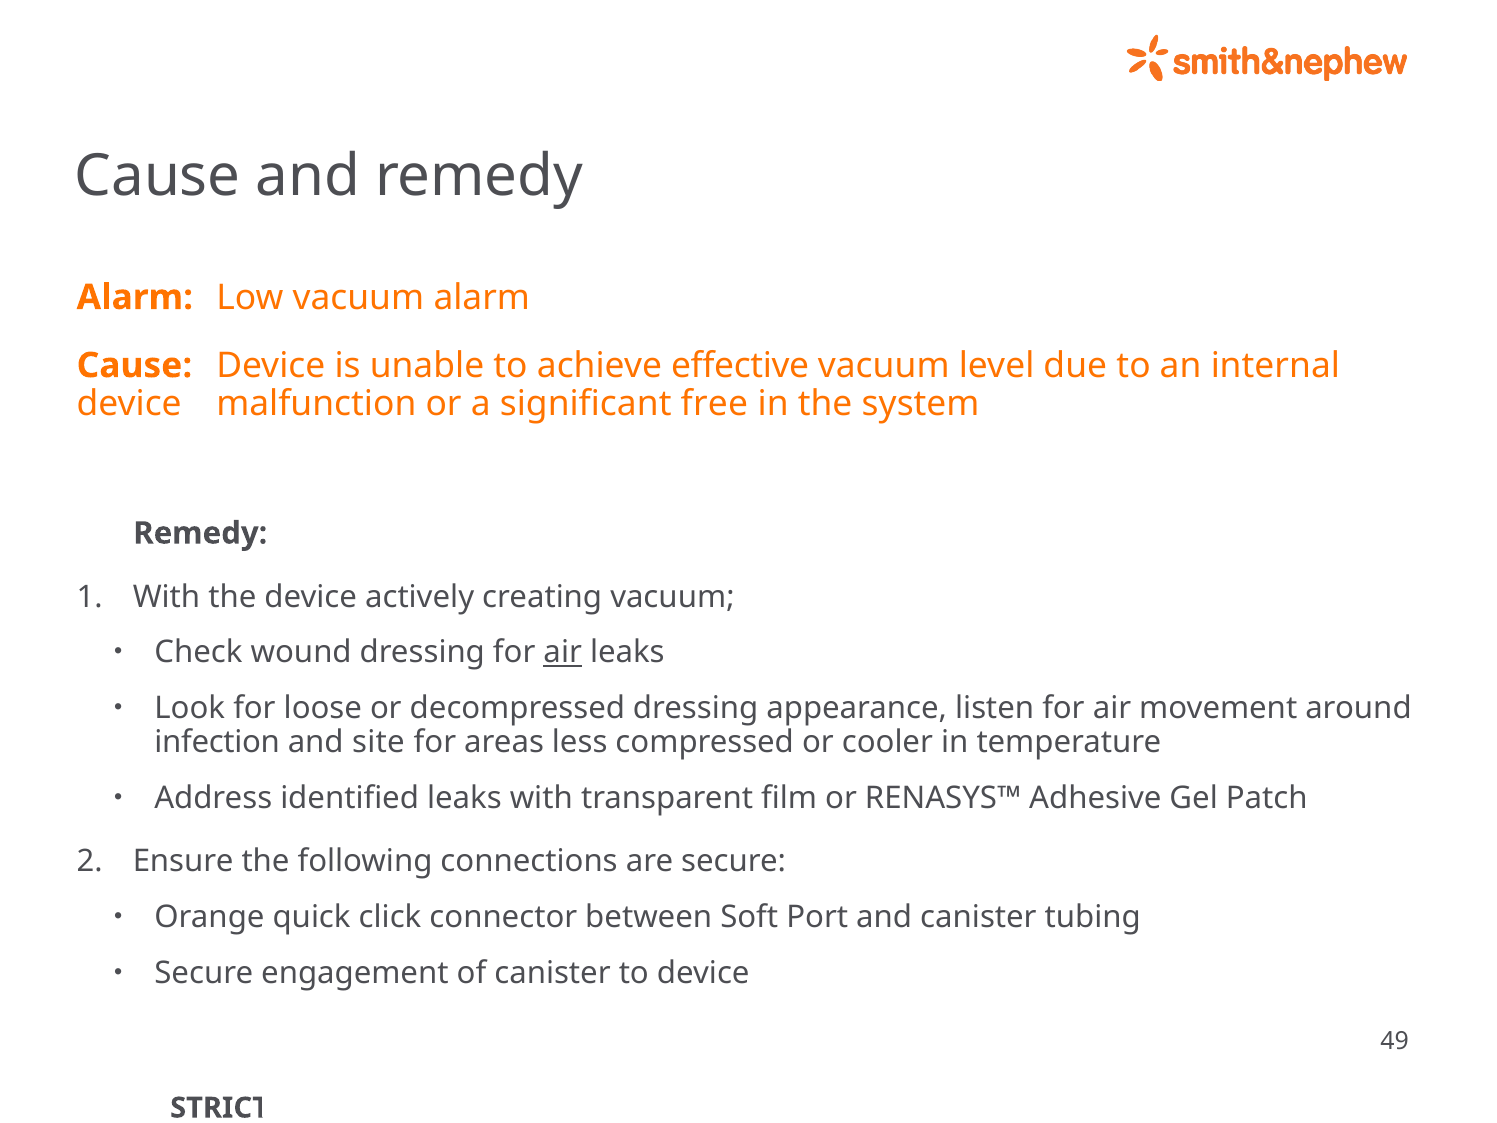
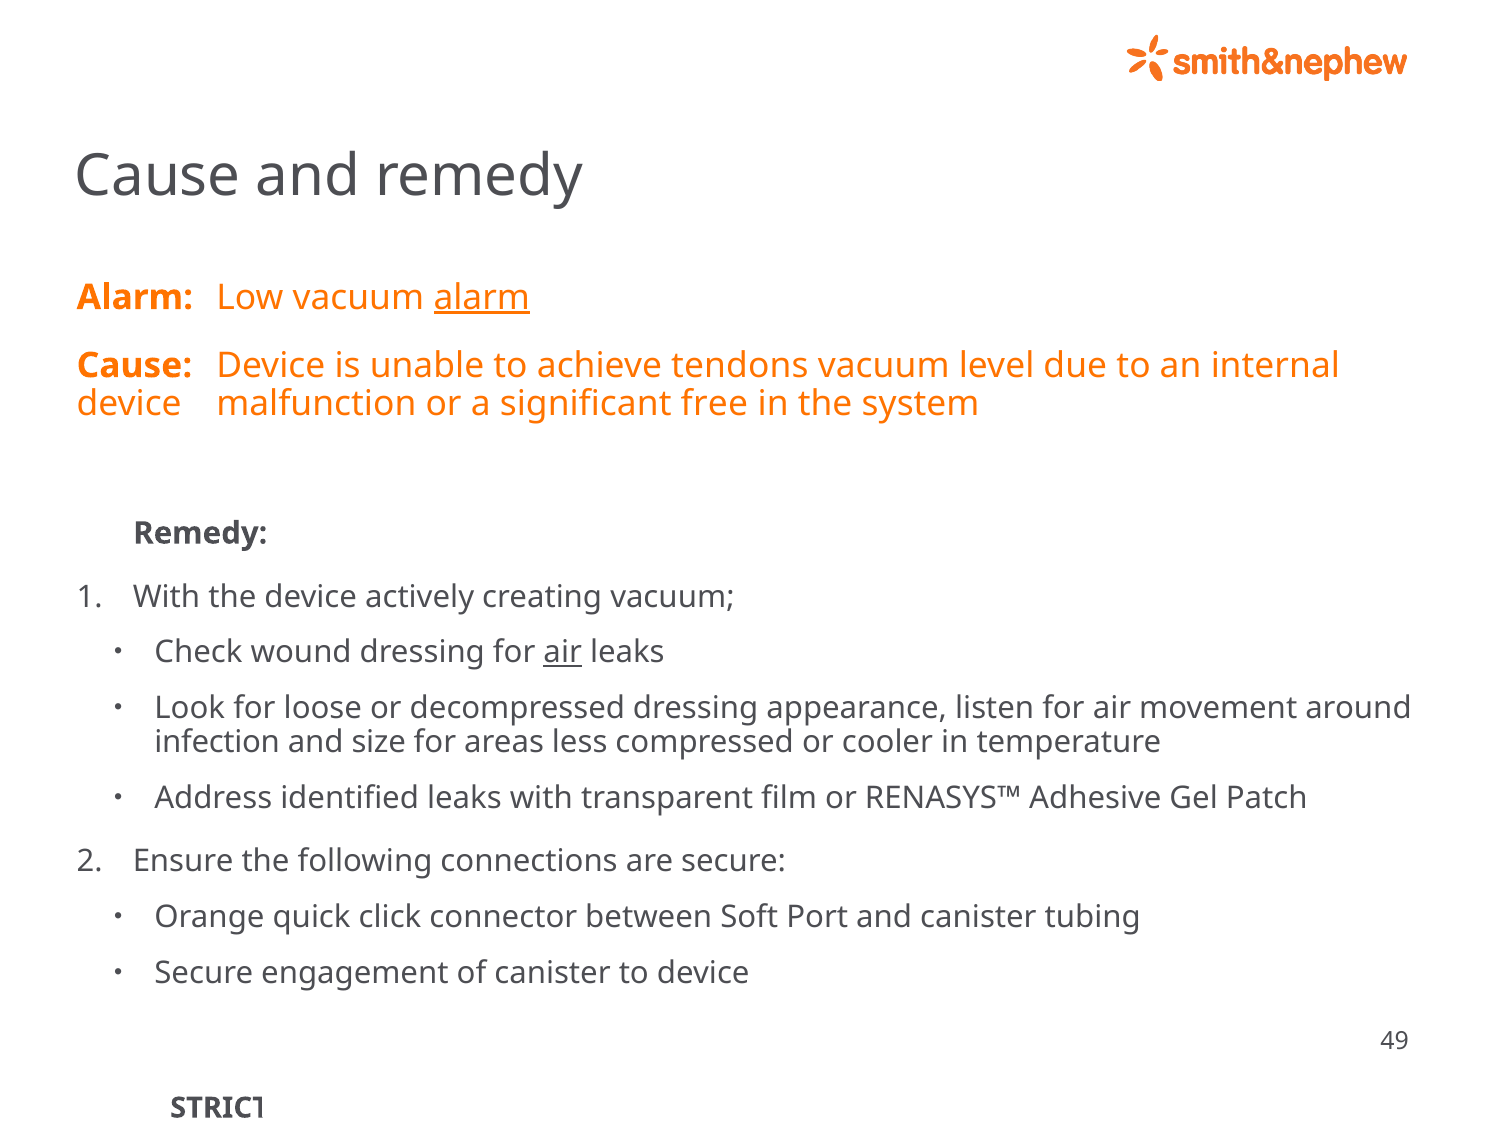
alarm at (482, 297) underline: none -> present
effective: effective -> tendons
site: site -> size
